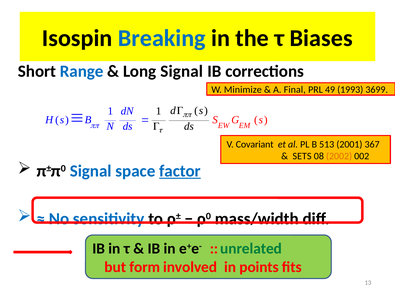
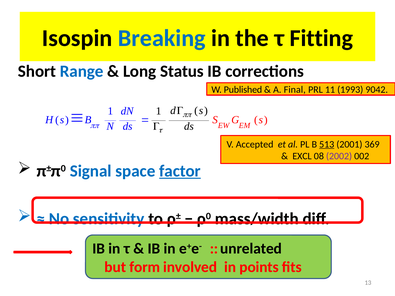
Biases: Biases -> Fitting
Long Signal: Signal -> Status
Minimize: Minimize -> Published
49: 49 -> 11
3699: 3699 -> 9042
Covariant: Covariant -> Accepted
513 underline: none -> present
367: 367 -> 369
SETS: SETS -> EXCL
2002 colour: orange -> purple
unrelated colour: green -> black
